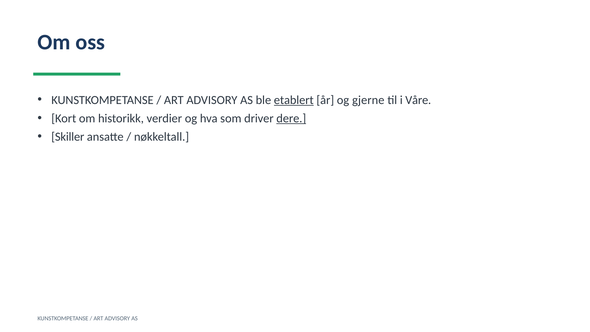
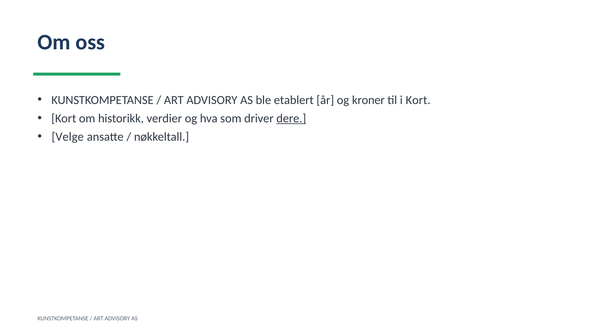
etablert underline: present -> none
gjerne: gjerne -> kroner
i Våre: Våre -> Kort
Skiller: Skiller -> Velge
